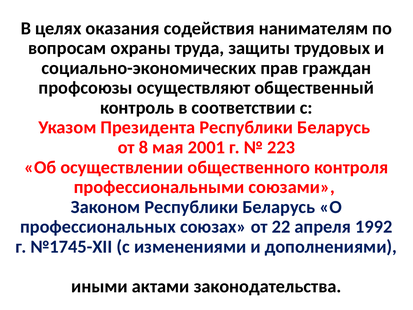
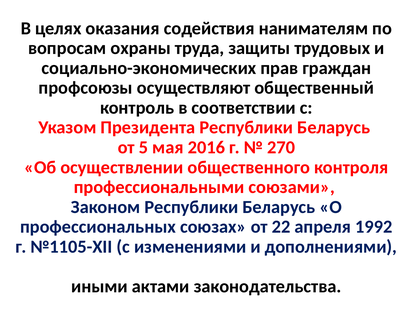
8: 8 -> 5
2001: 2001 -> 2016
223: 223 -> 270
№1745-XІІ: №1745-XІІ -> №1105-XІІ
